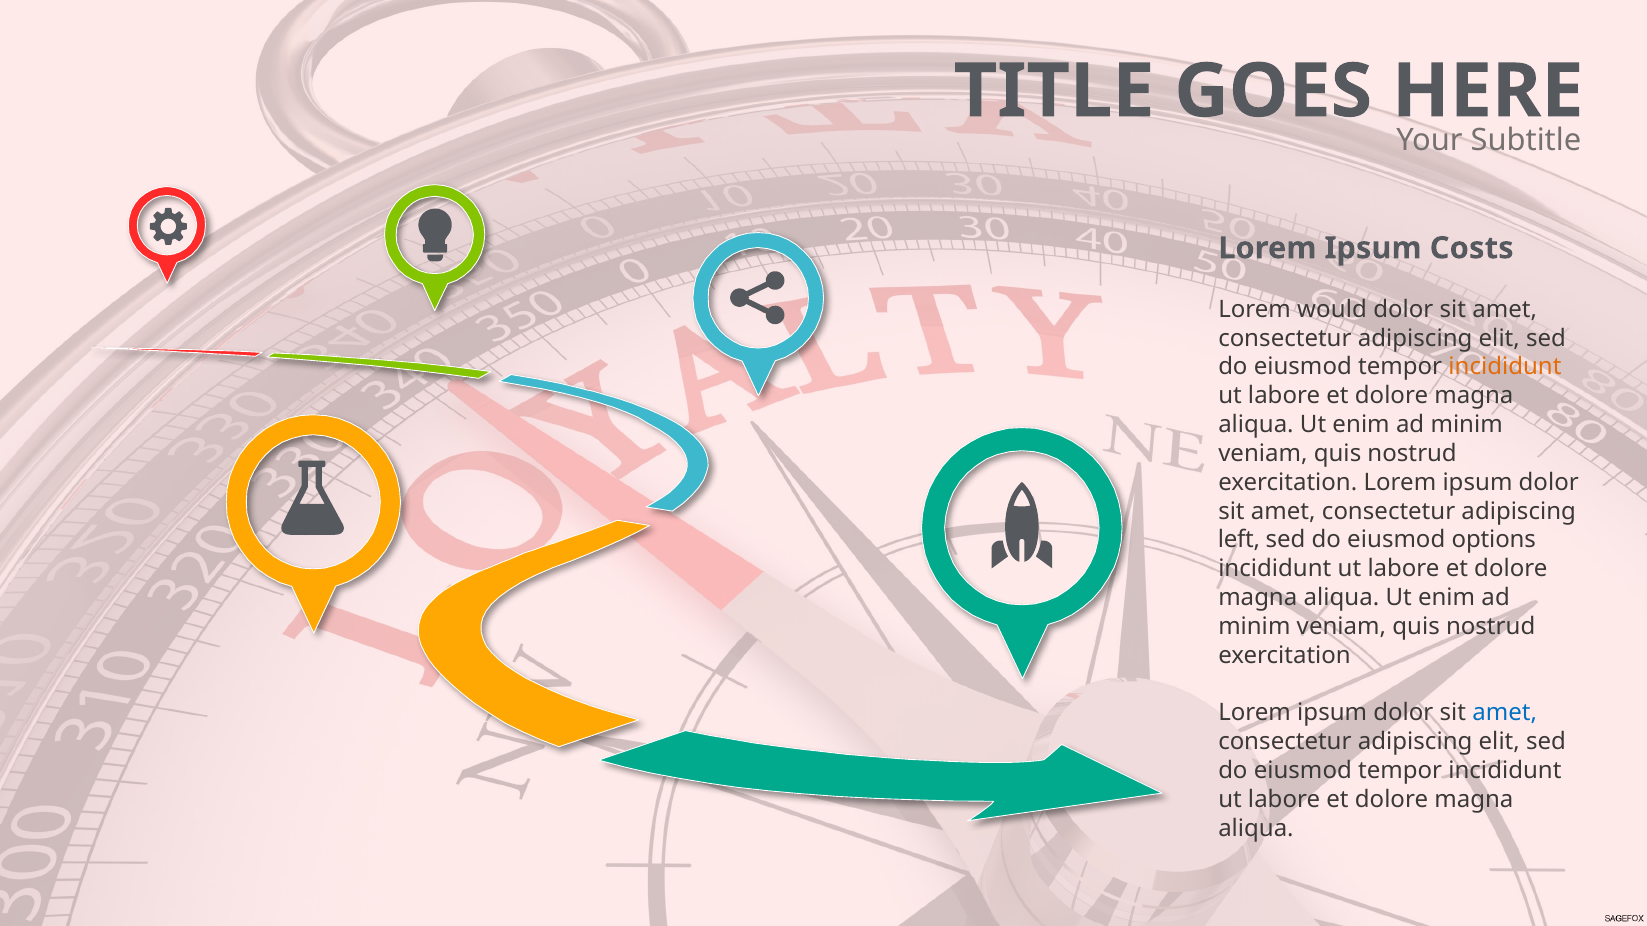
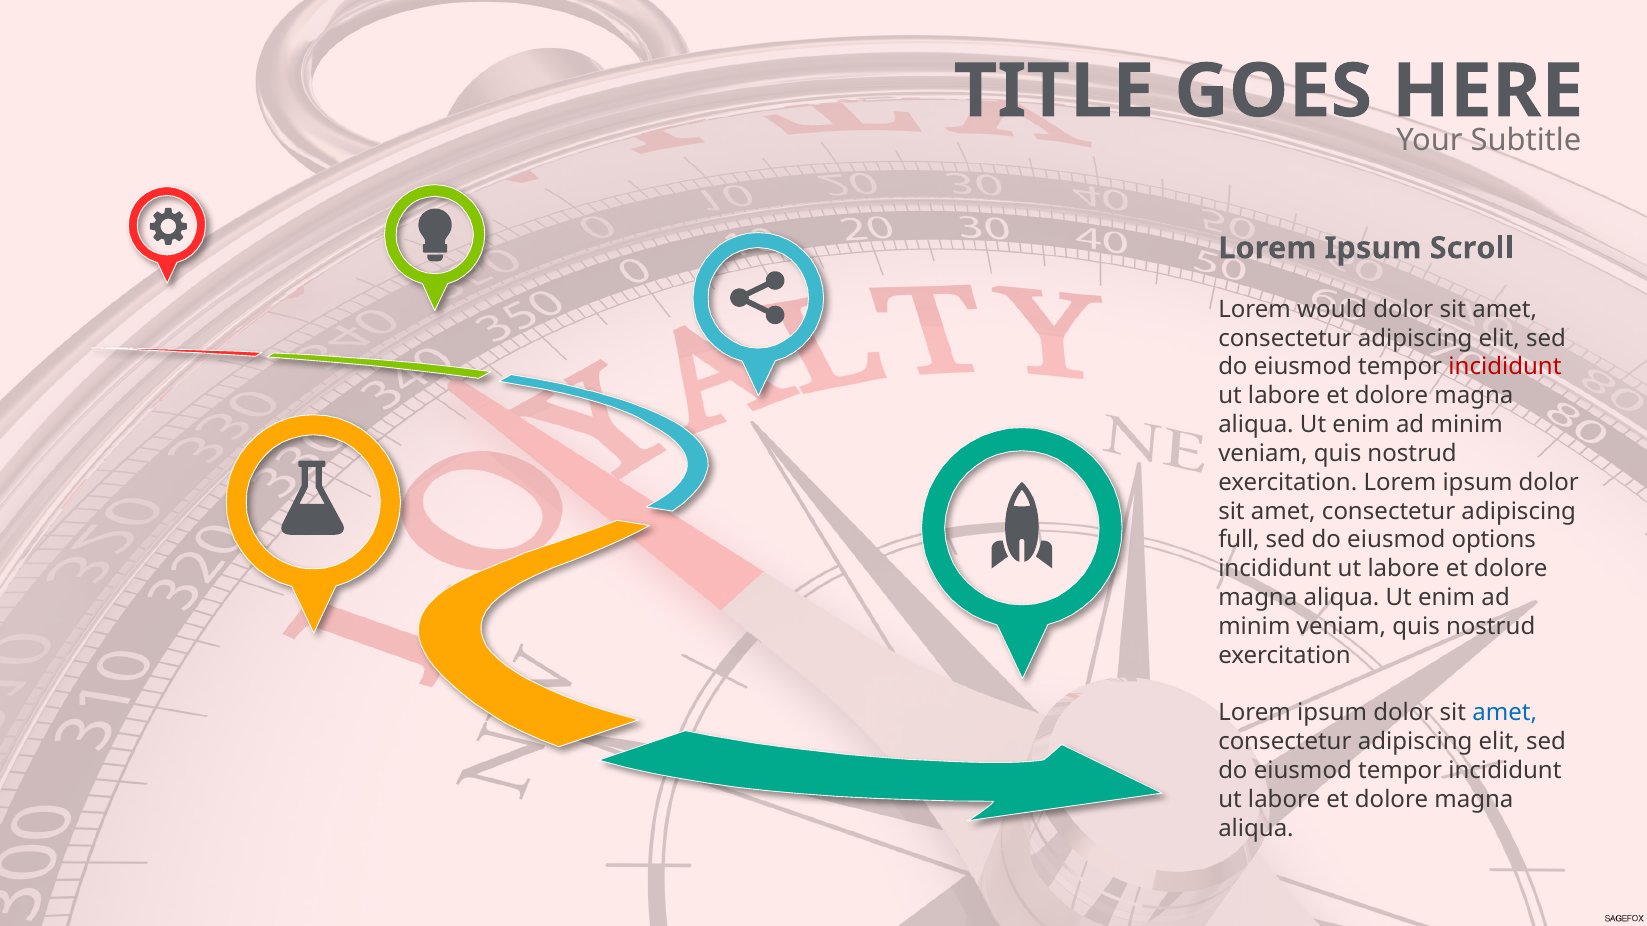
Costs: Costs -> Scroll
incididunt at (1505, 367) colour: orange -> red
left: left -> full
